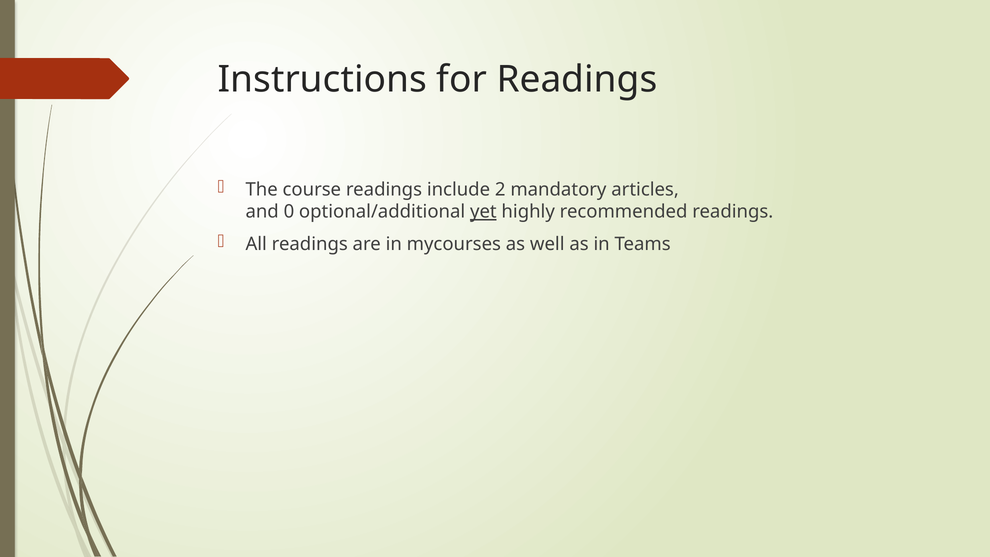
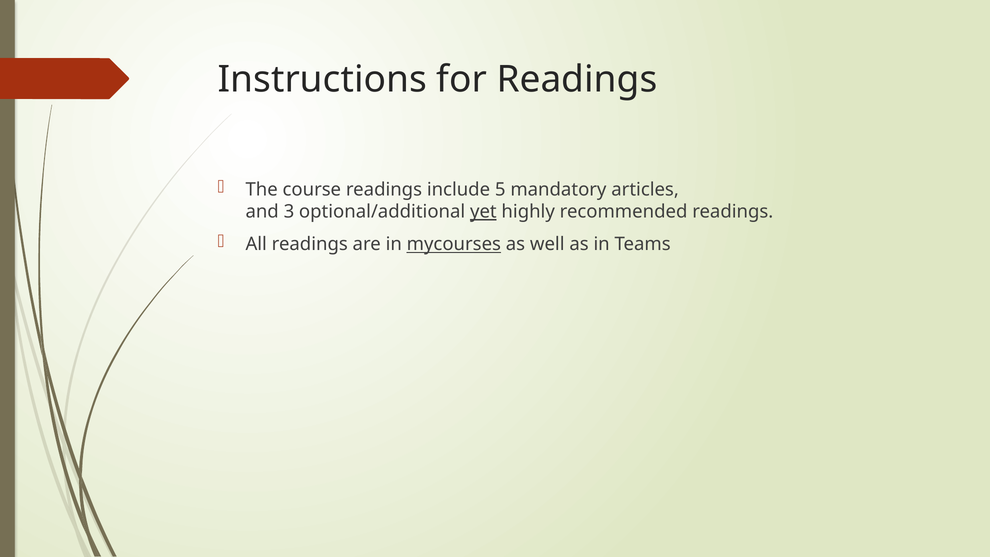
2: 2 -> 5
0: 0 -> 3
mycourses underline: none -> present
